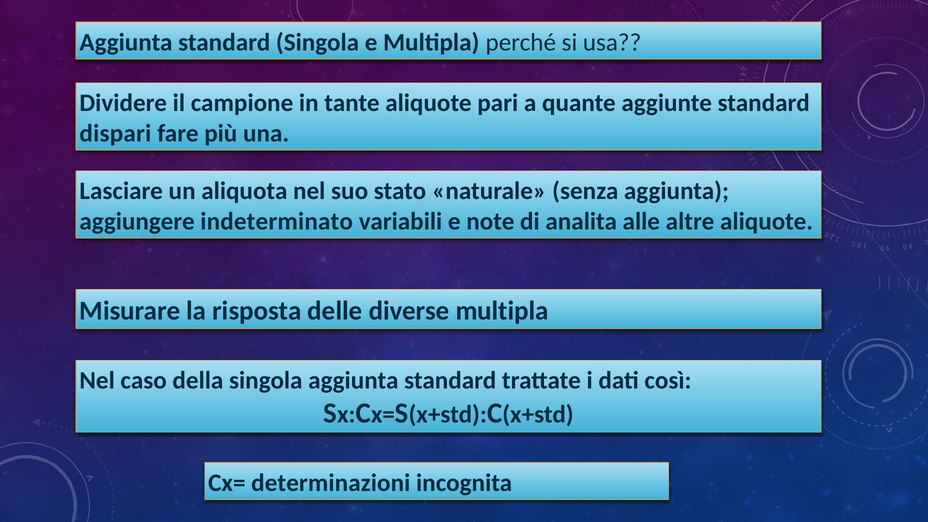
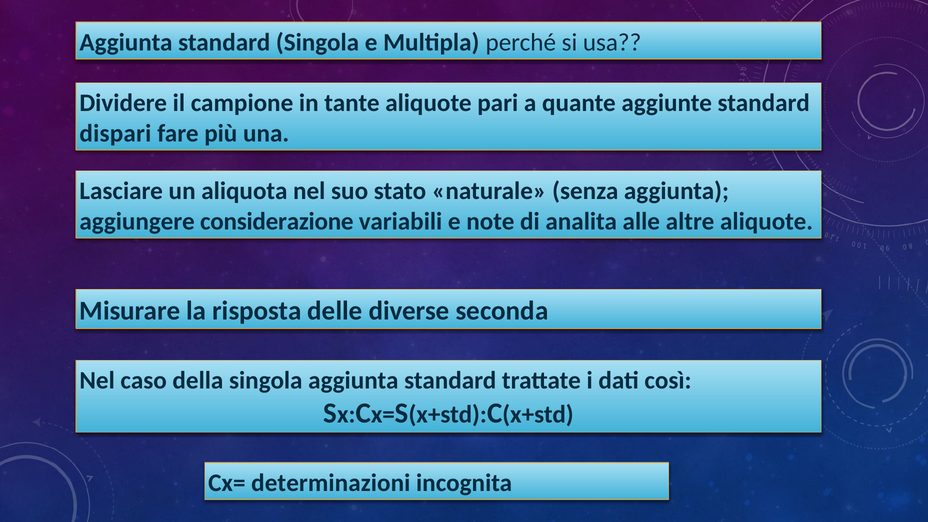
indeterminato: indeterminato -> considerazione
diverse multipla: multipla -> seconda
